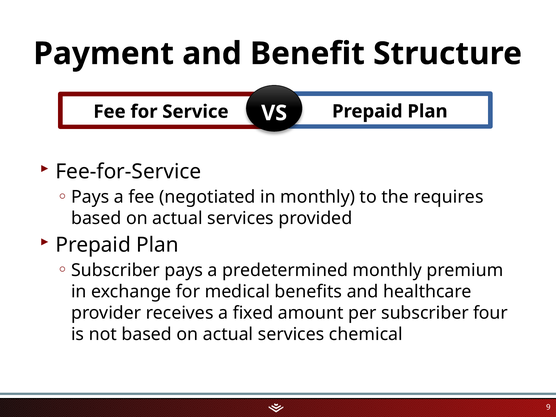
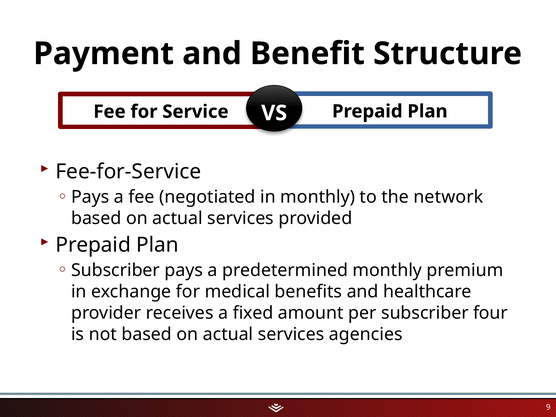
requires: requires -> network
chemical: chemical -> agencies
